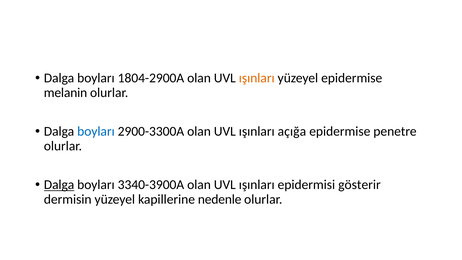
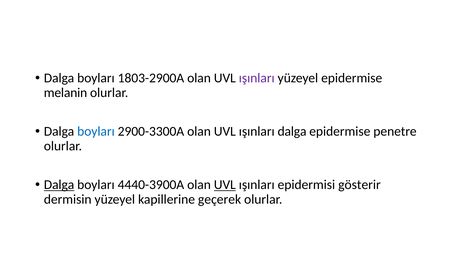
1804-2900A: 1804-2900A -> 1803-2900A
ışınları at (257, 78) colour: orange -> purple
ışınları açığa: açığa -> dalga
3340-3900A: 3340-3900A -> 4440-3900A
UVL at (225, 185) underline: none -> present
nedenle: nedenle -> geçerek
